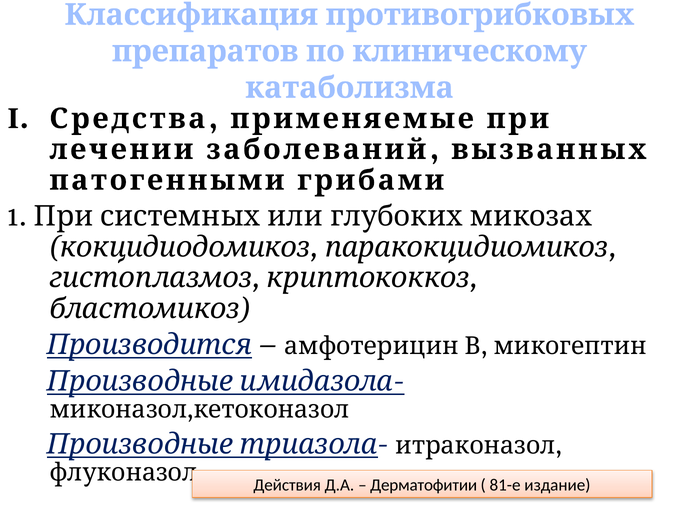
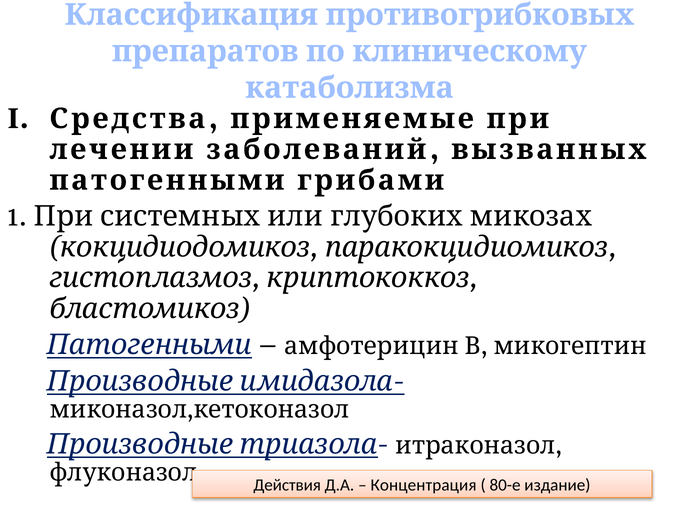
Производится at (149, 345): Производится -> Патогенными
Дерматофитии: Дерматофитии -> Концентрация
81-е: 81-е -> 80-е
